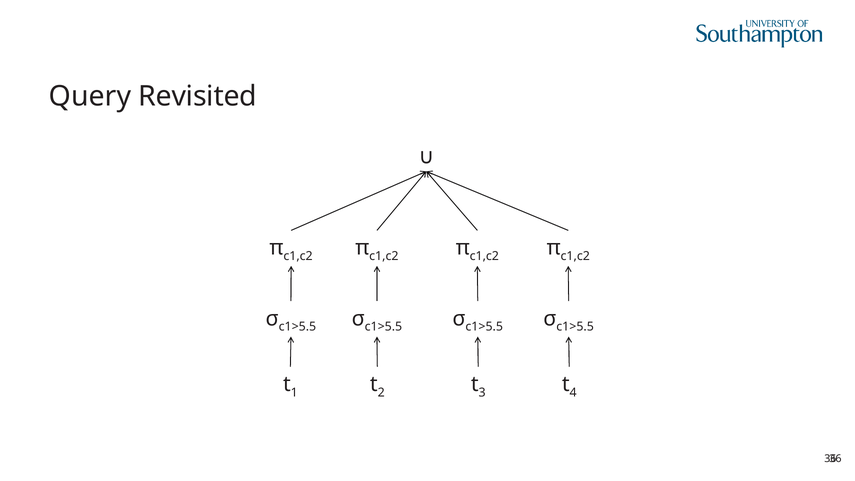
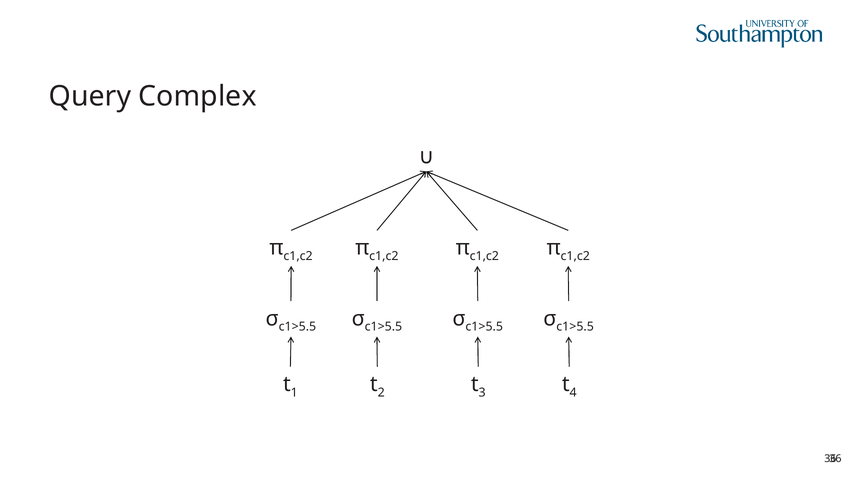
Revisited: Revisited -> Complex
